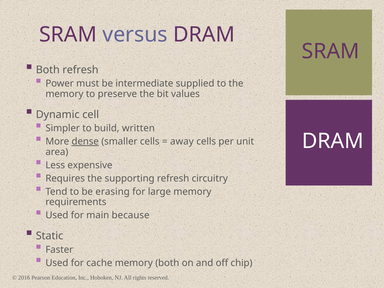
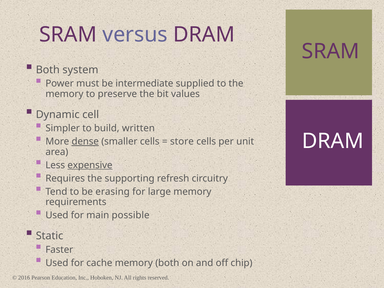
Both refresh: refresh -> system
away: away -> store
expensive underline: none -> present
because: because -> possible
